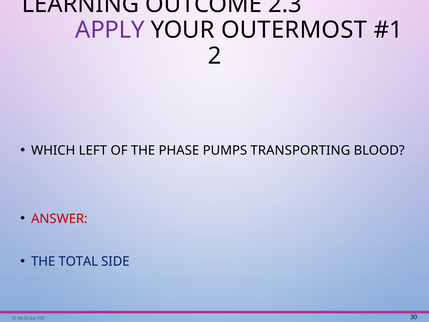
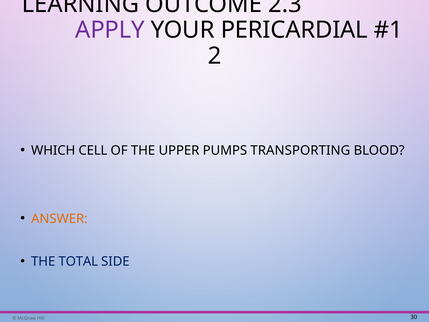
OUTERMOST: OUTERMOST -> PERICARDIAL
LEFT: LEFT -> CELL
PHASE: PHASE -> UPPER
ANSWER colour: red -> orange
